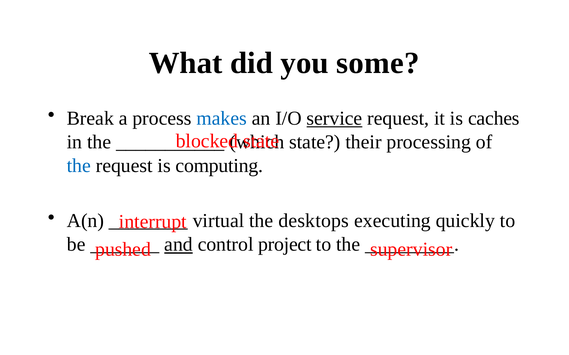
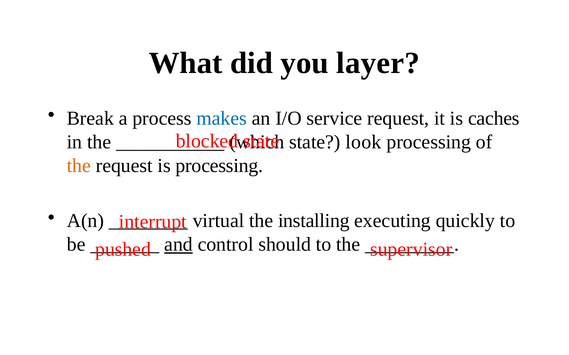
some: some -> layer
service underline: present -> none
their: their -> look
the at (79, 166) colour: blue -> orange
is computing: computing -> processing
desktops: desktops -> installing
project: project -> should
